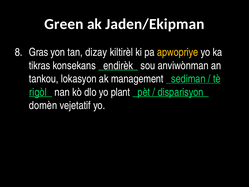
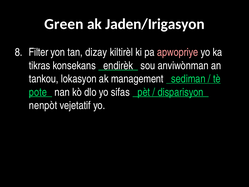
Jaden/Ekipman: Jaden/Ekipman -> Jaden/Irigasyon
Gras: Gras -> Filter
apwopriye colour: yellow -> pink
rigòl: rigòl -> pote
plant: plant -> sifas
domèn: domèn -> nenpòt
